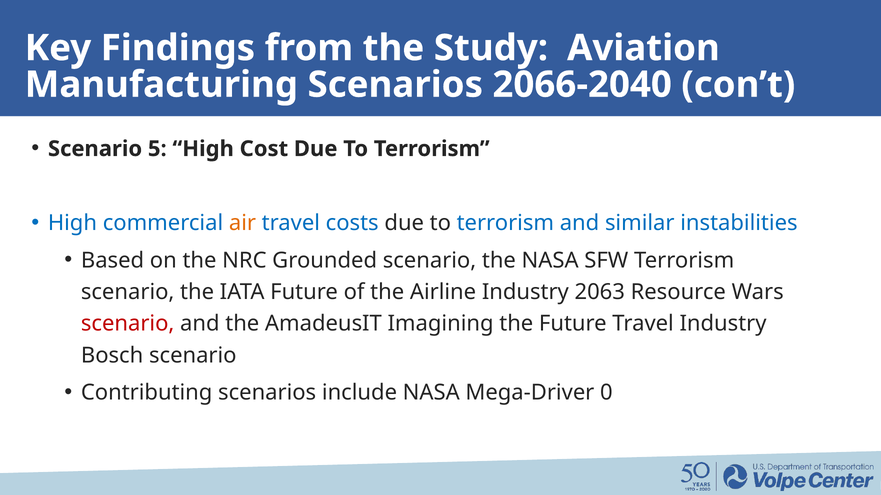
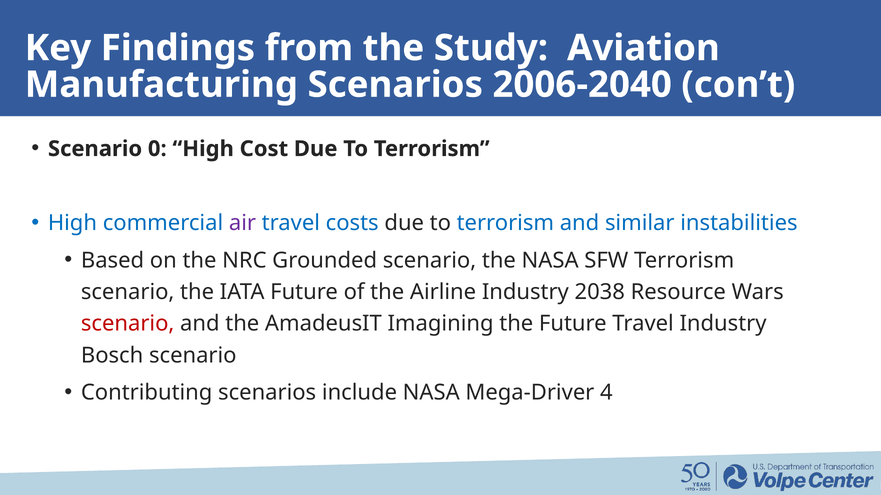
2066-2040: 2066-2040 -> 2006-2040
5: 5 -> 0
air colour: orange -> purple
2063: 2063 -> 2038
0: 0 -> 4
